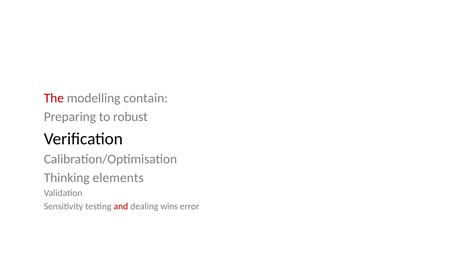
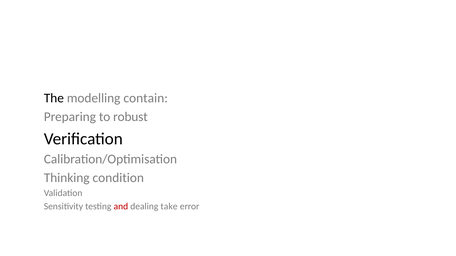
The colour: red -> black
elements: elements -> condition
wins: wins -> take
